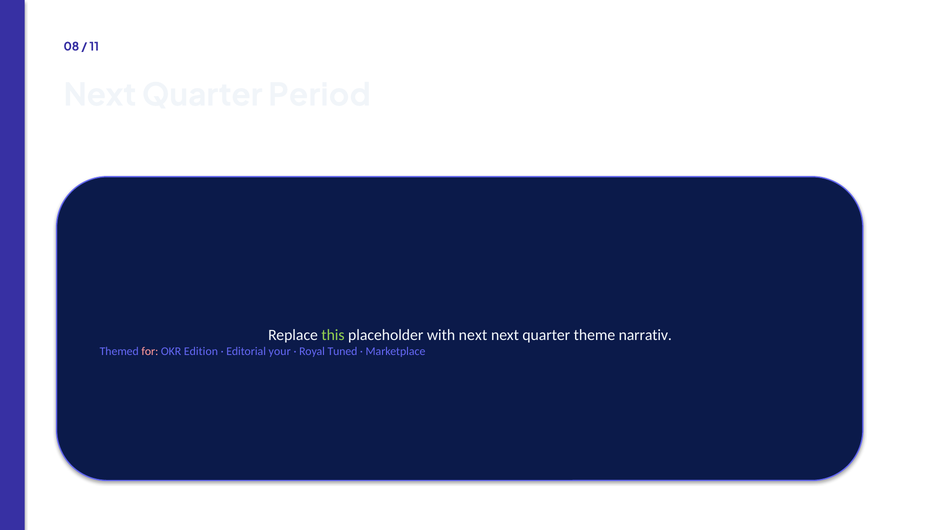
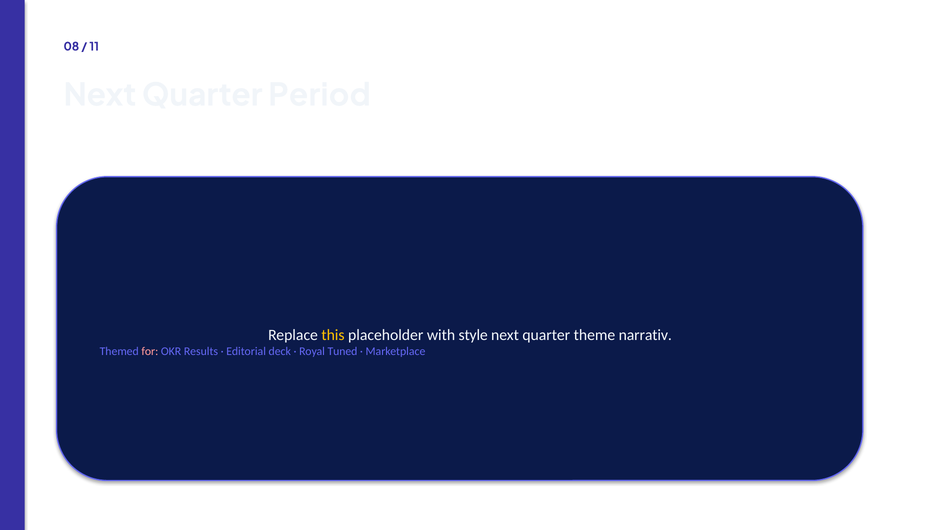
this colour: light green -> yellow
with next: next -> style
Edition: Edition -> Results
your: your -> deck
